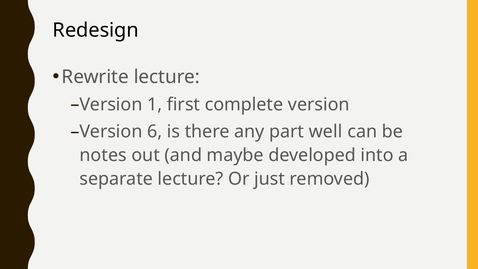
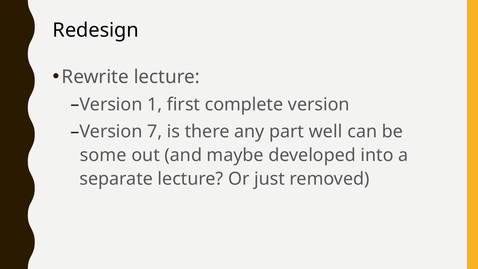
6: 6 -> 7
notes: notes -> some
